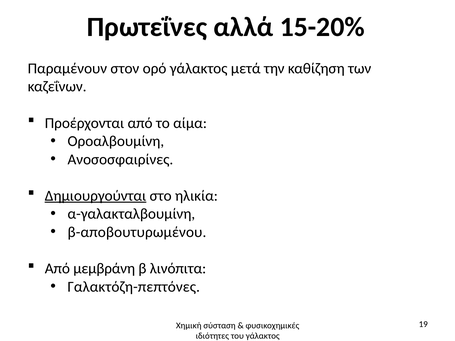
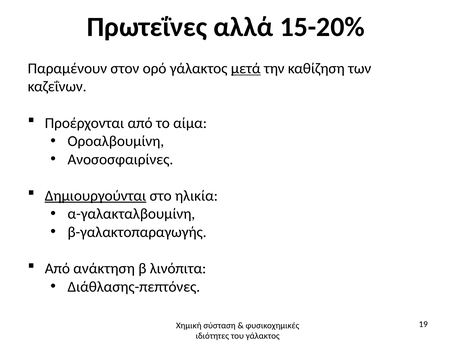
μετά underline: none -> present
β-αποβουτυρωμένου: β-αποβουτυρωμένου -> β-γαλακτοπαραγωγής
μεμβράνη: μεμβράνη -> ανάκτηση
Γαλακτόζη-πεπτόνες: Γαλακτόζη-πεπτόνες -> Διάθλασης-πεπτόνες
